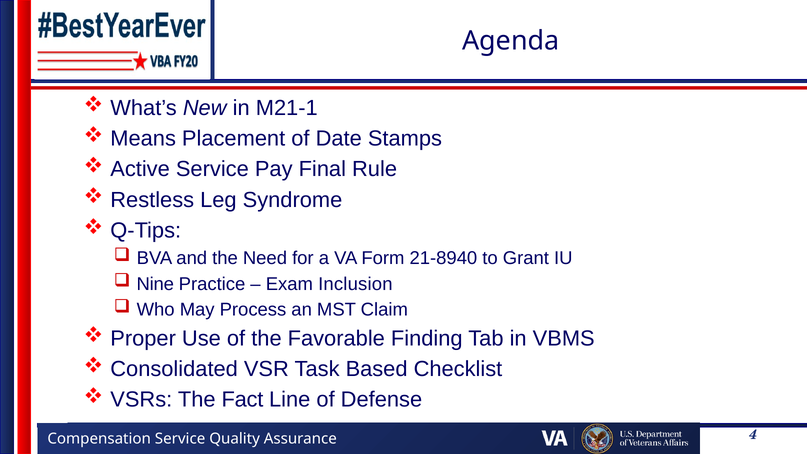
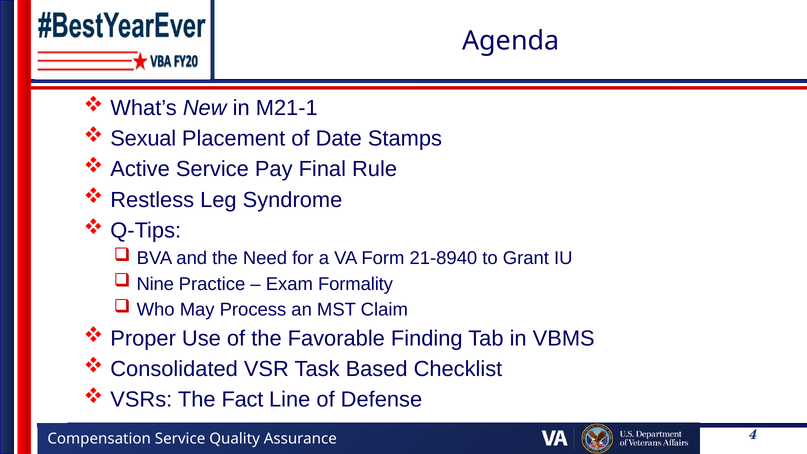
Means: Means -> Sexual
Inclusion: Inclusion -> Formality
